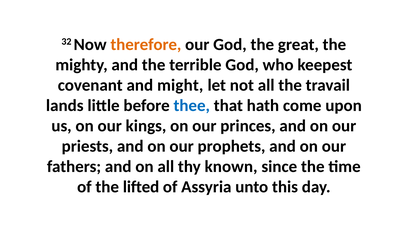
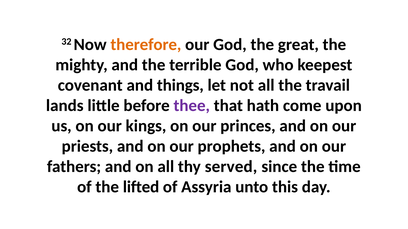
might: might -> things
thee colour: blue -> purple
known: known -> served
